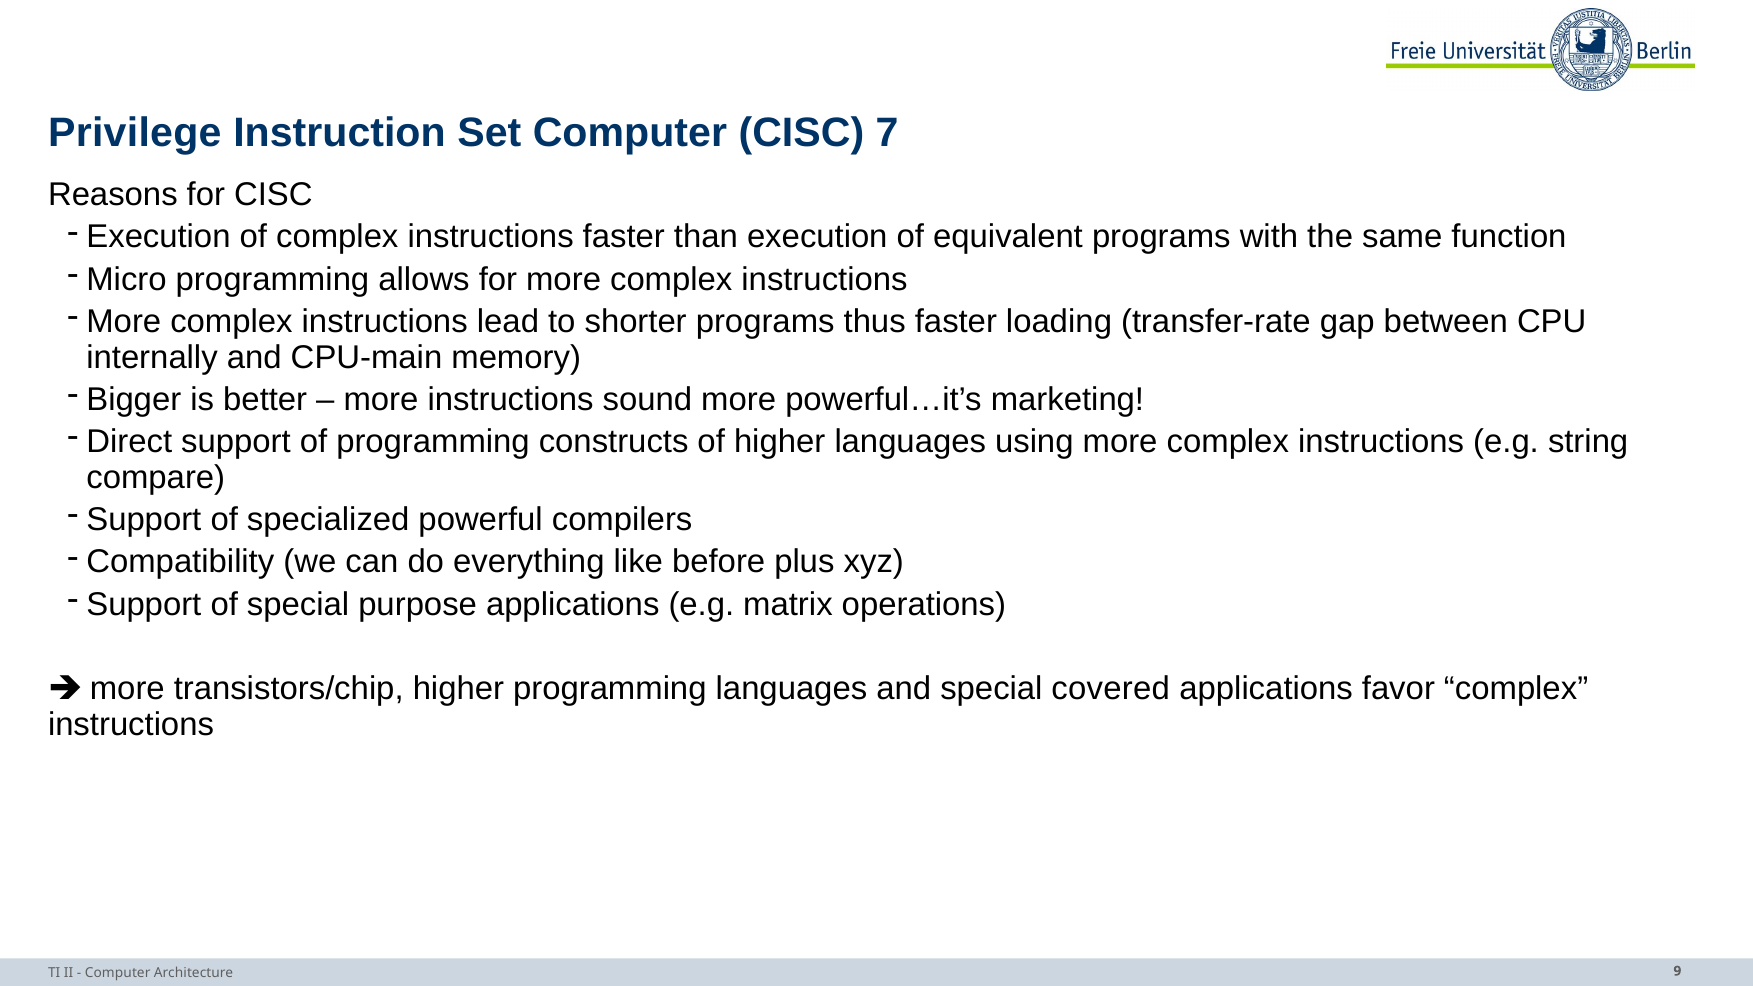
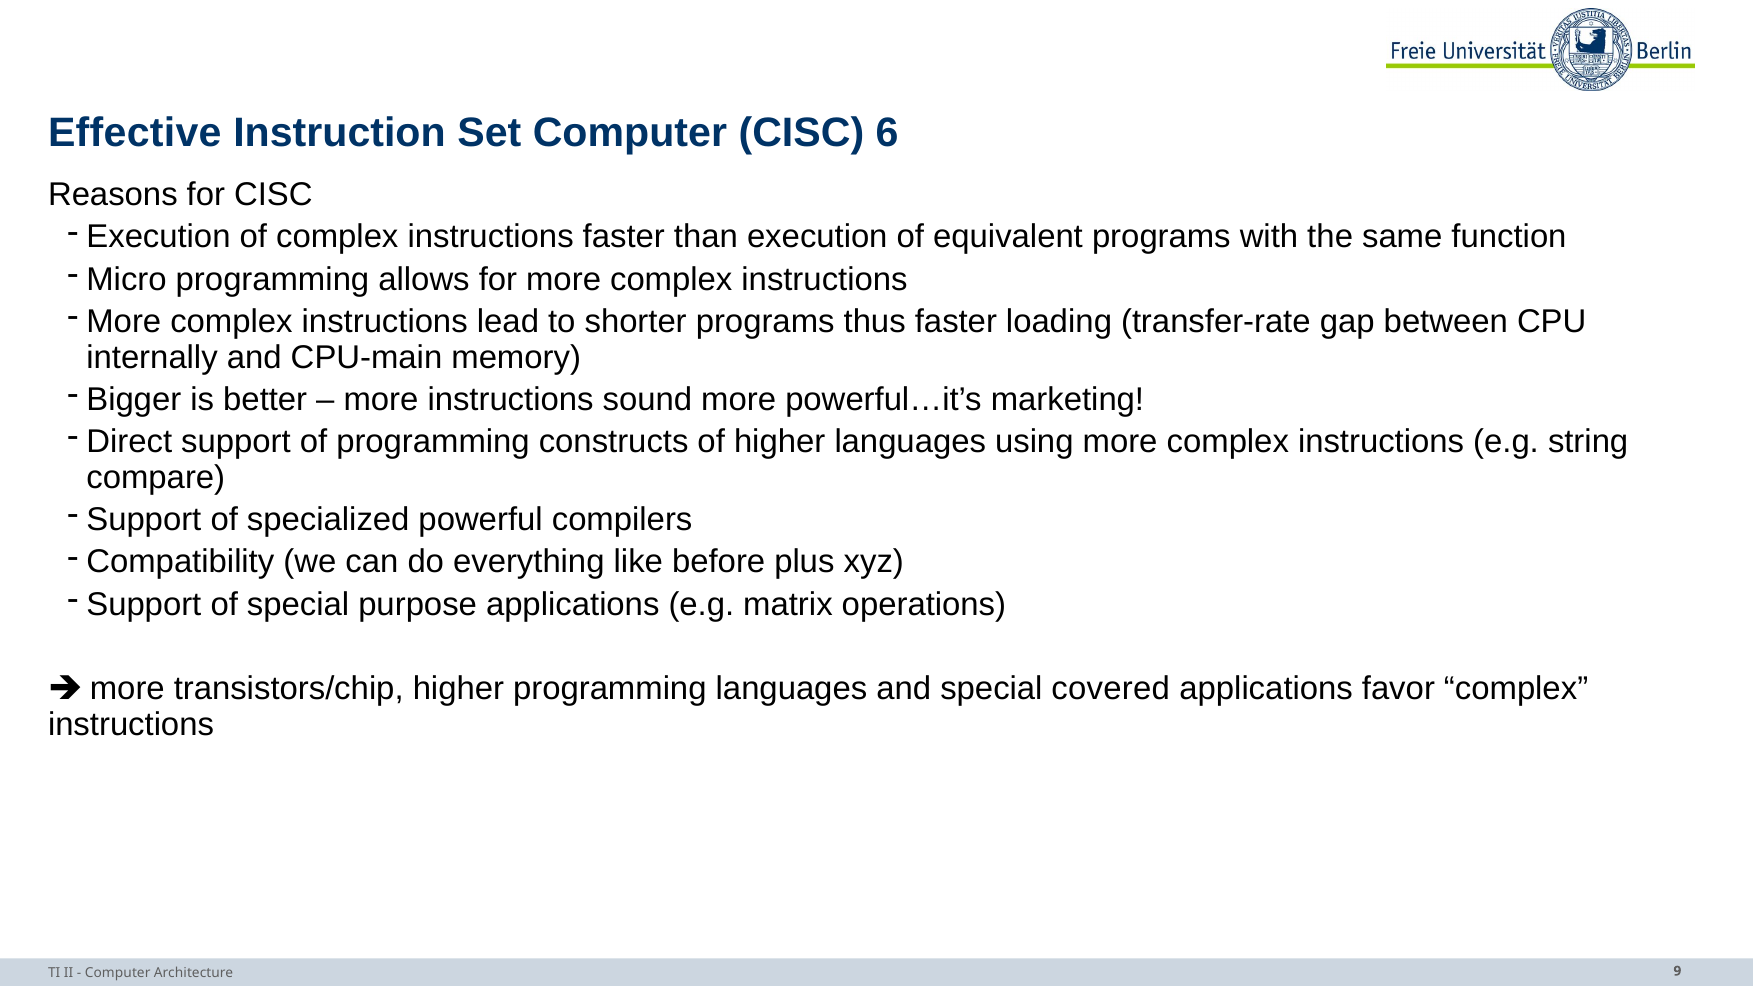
Privilege: Privilege -> Effective
7: 7 -> 6
